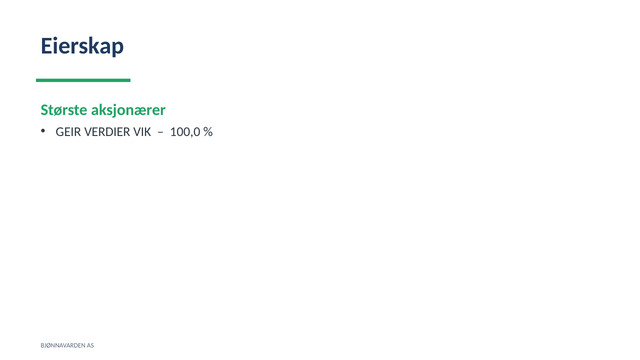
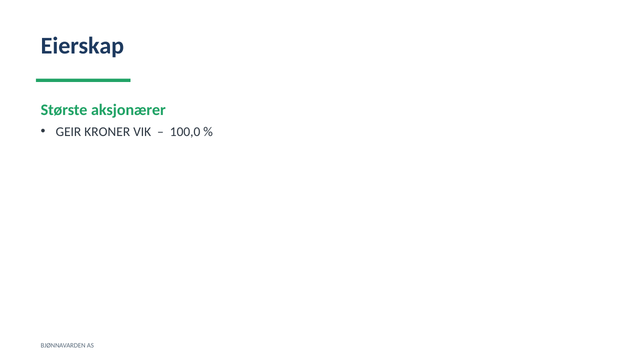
VERDIER: VERDIER -> KRONER
